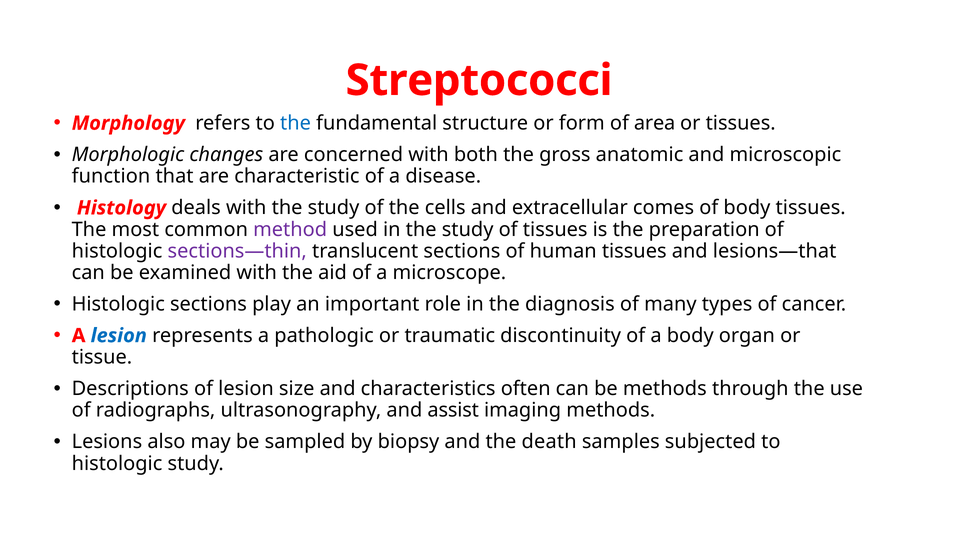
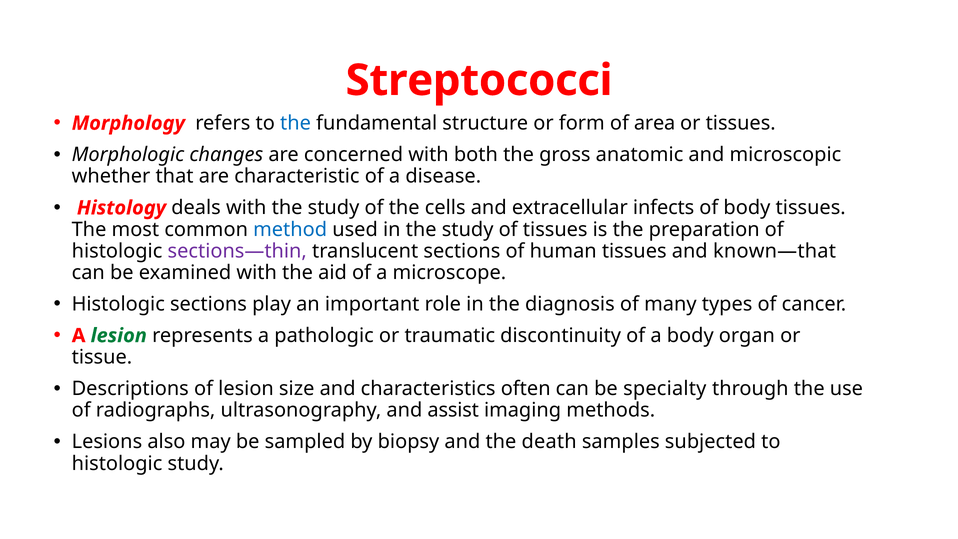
function: function -> whether
comes: comes -> infects
method colour: purple -> blue
lesions—that: lesions—that -> known—that
lesion at (119, 336) colour: blue -> green
be methods: methods -> specialty
